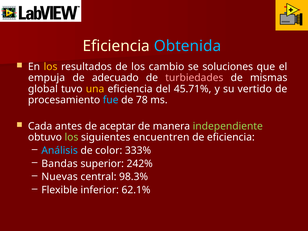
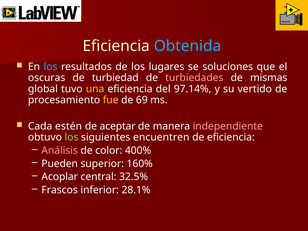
los at (51, 67) colour: yellow -> light blue
cambio: cambio -> lugares
empuja: empuja -> oscuras
adecuado: adecuado -> turbiedad
45.71%: 45.71% -> 97.14%
fue colour: light blue -> yellow
78: 78 -> 69
antes: antes -> estén
independiente colour: light green -> pink
Análisis colour: light blue -> pink
333%: 333% -> 400%
Bandas: Bandas -> Pueden
242%: 242% -> 160%
Nuevas: Nuevas -> Acoplar
98.3%: 98.3% -> 32.5%
Flexible: Flexible -> Frascos
62.1%: 62.1% -> 28.1%
